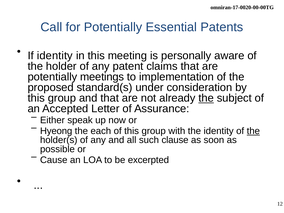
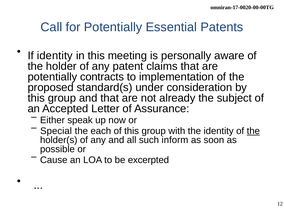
meetings: meetings -> contracts
the at (206, 98) underline: present -> none
Hyeong: Hyeong -> Special
clause: clause -> inform
